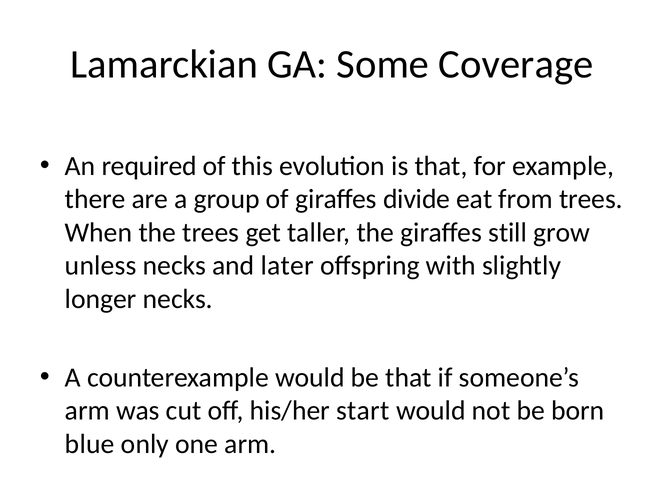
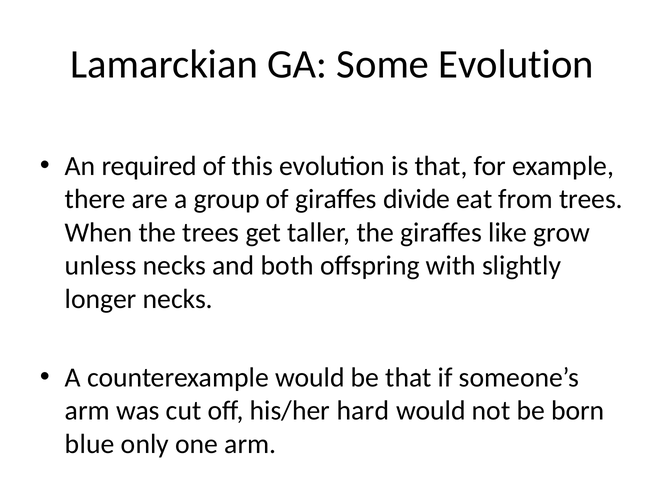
Some Coverage: Coverage -> Evolution
still: still -> like
later: later -> both
start: start -> hard
